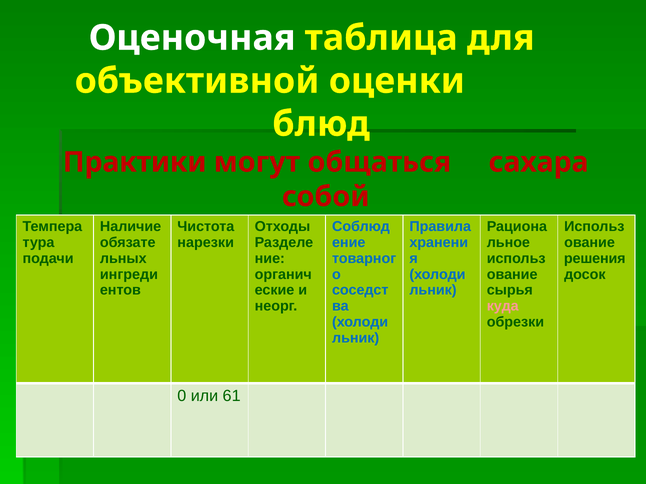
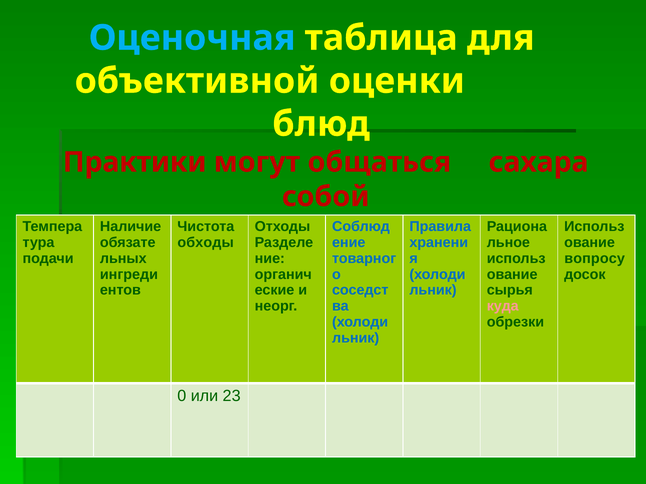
Оценочная colour: white -> light blue
нарезки: нарезки -> обходы
решения: решения -> вопросу
61: 61 -> 23
